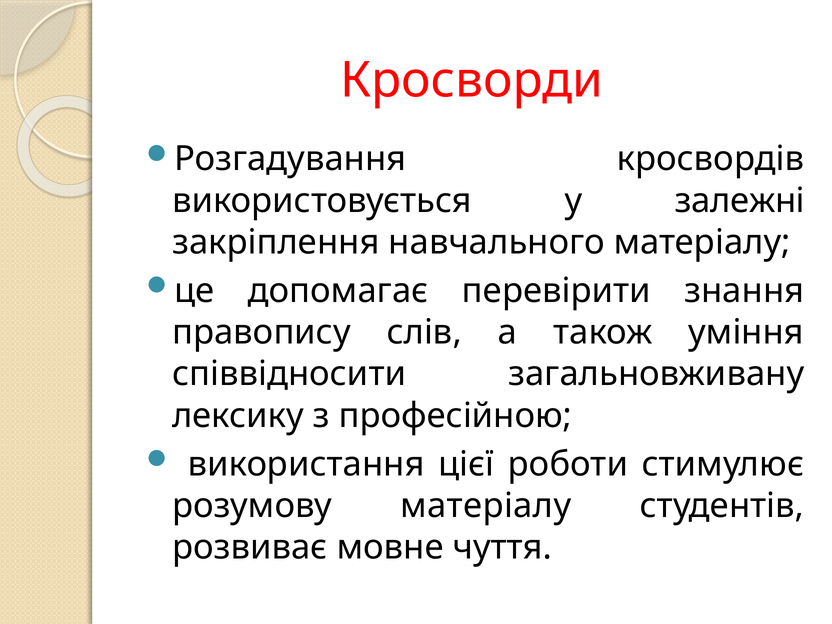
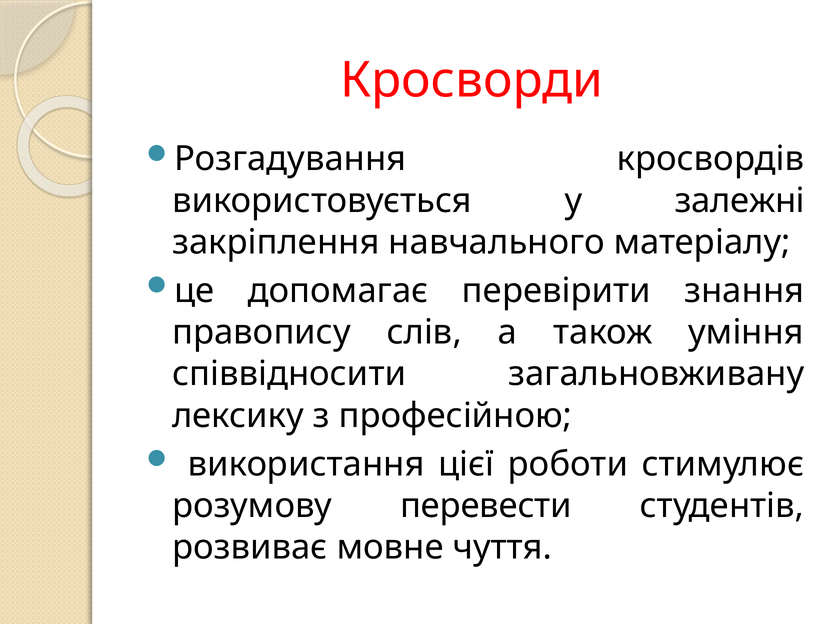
розумову матеріалу: матеріалу -> перевести
